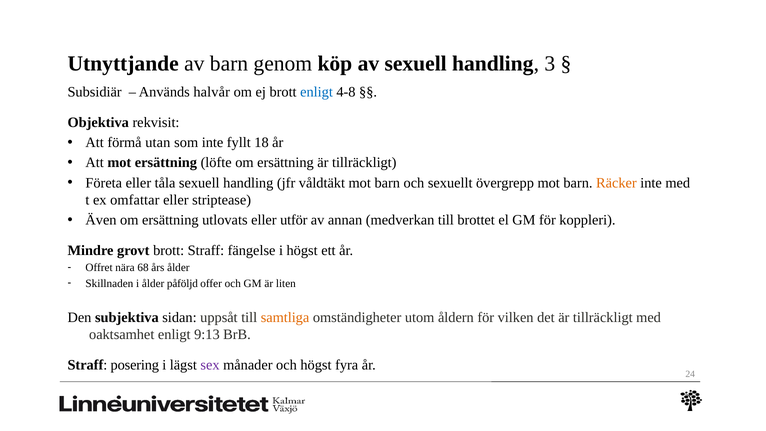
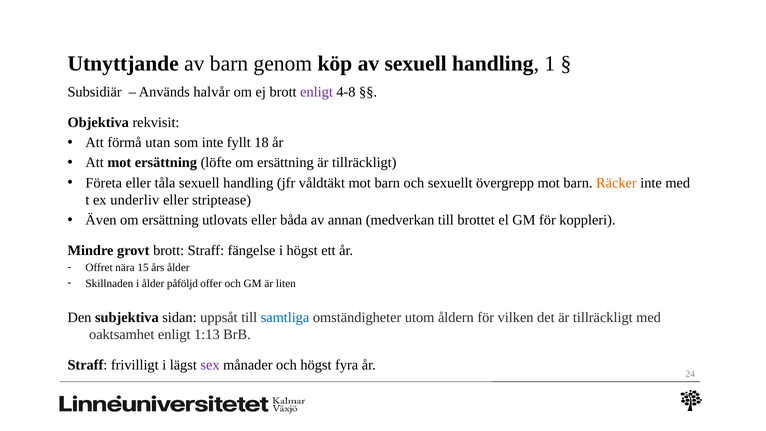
3: 3 -> 1
enligt at (317, 92) colour: blue -> purple
omfattar: omfattar -> underliv
utför: utför -> båda
68: 68 -> 15
samtliga colour: orange -> blue
9:13: 9:13 -> 1:13
posering: posering -> frivilligt
